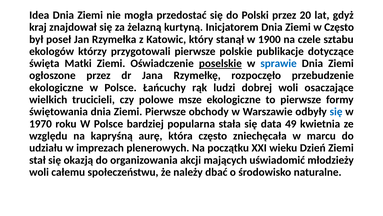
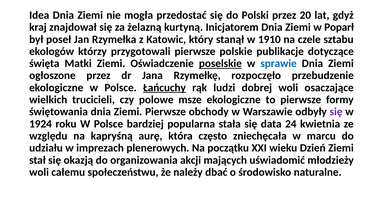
w Często: Często -> Poparł
1900: 1900 -> 1910
Łańcuchy underline: none -> present
się at (336, 111) colour: blue -> purple
1970: 1970 -> 1924
49: 49 -> 24
